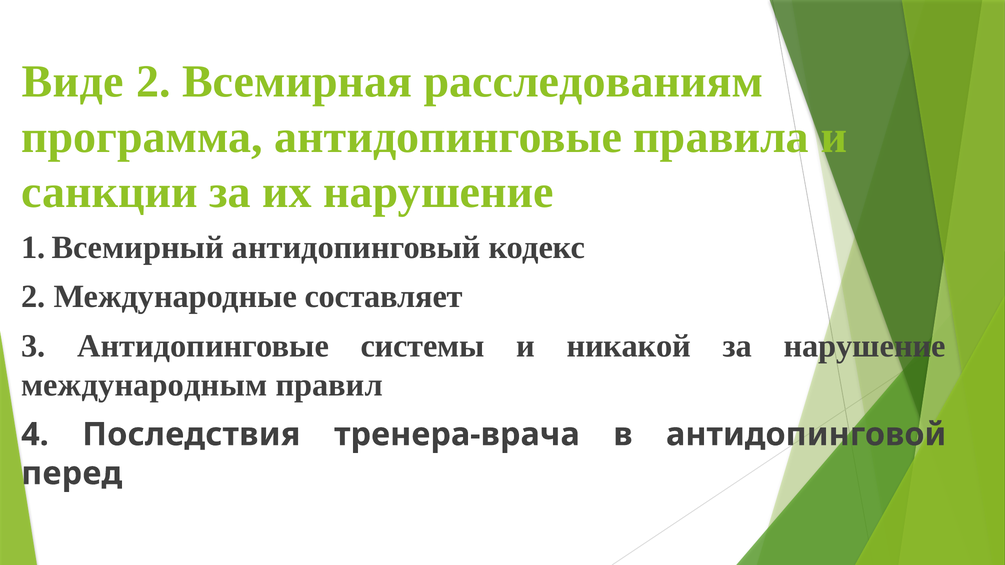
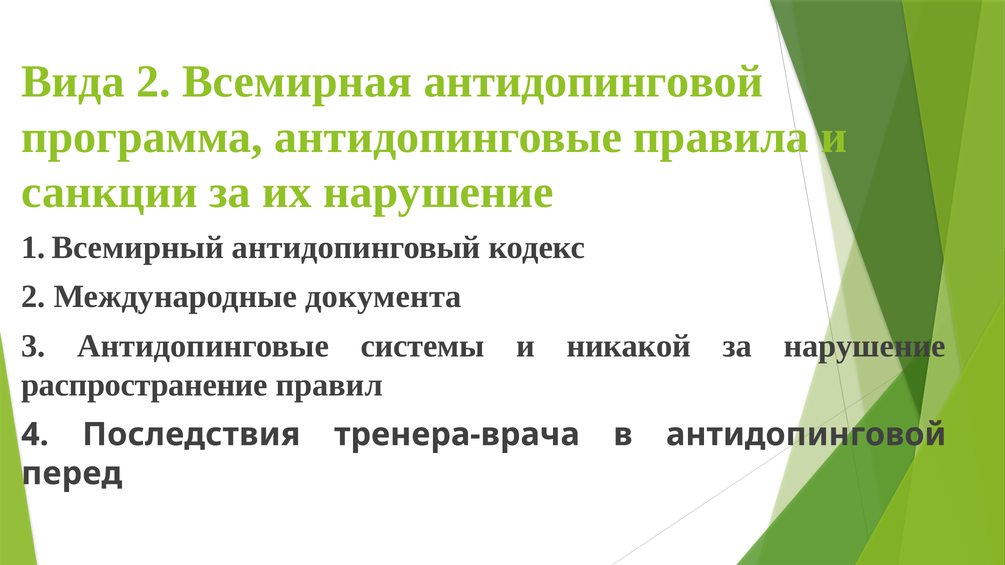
Виде: Виде -> Вида
Всемирная расследованиям: расследованиям -> антидопинговой
составляет: составляет -> документа
международным: международным -> распространение
